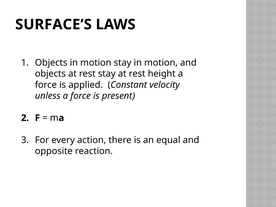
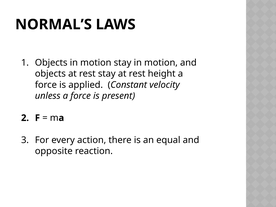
SURFACE’S: SURFACE’S -> NORMAL’S
